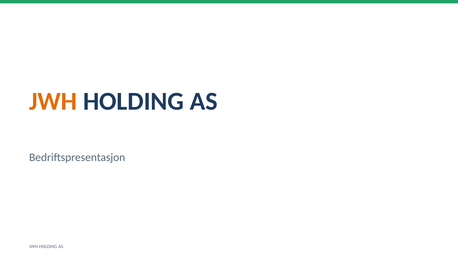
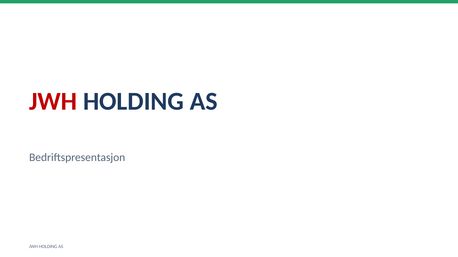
JWH at (53, 102) colour: orange -> red
